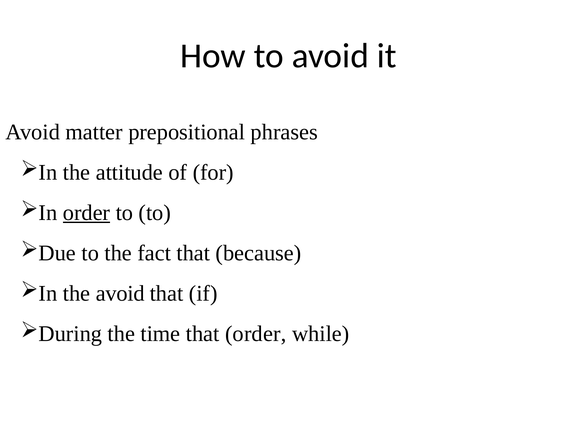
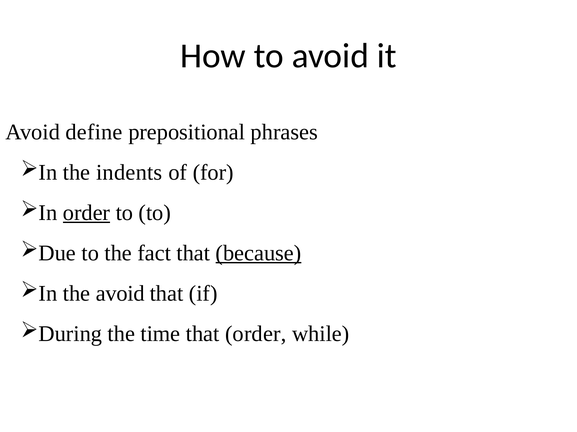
matter: matter -> define
attitude: attitude -> indents
because underline: none -> present
